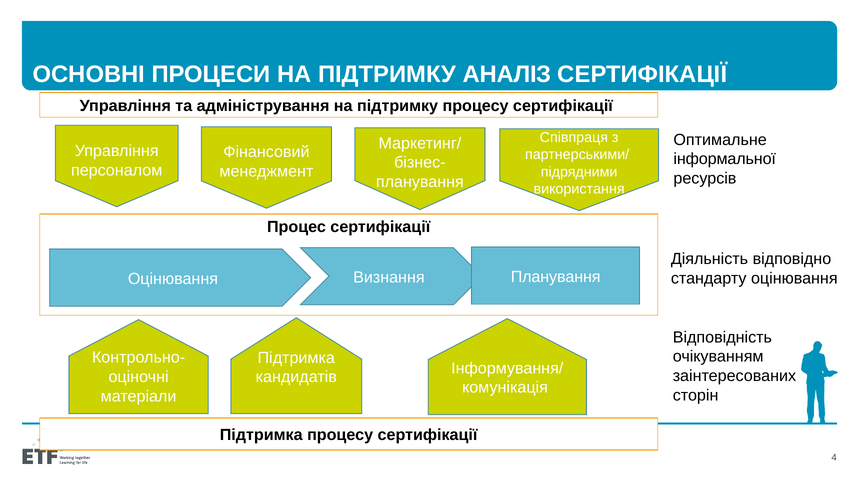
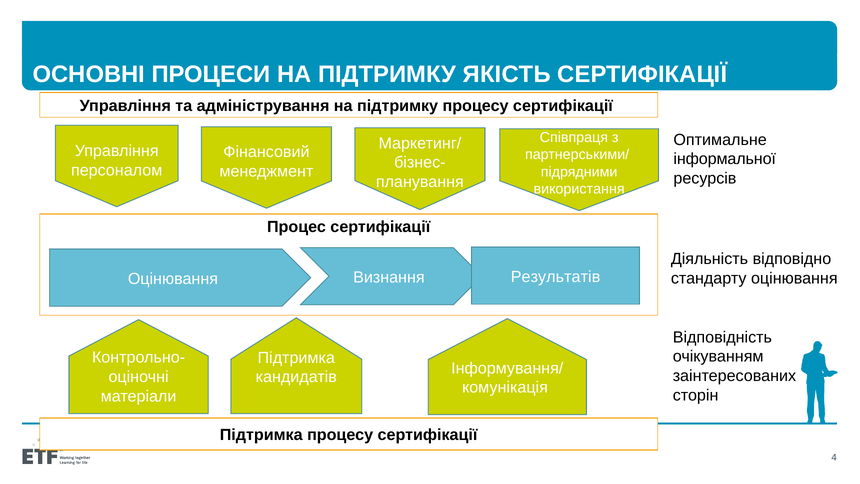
АНАЛІЗ: АНАЛІЗ -> ЯКІСТЬ
Визнання Планування: Планування -> Результатів
